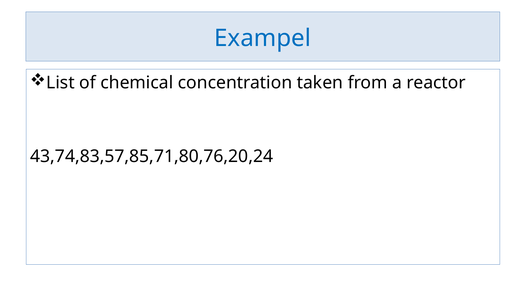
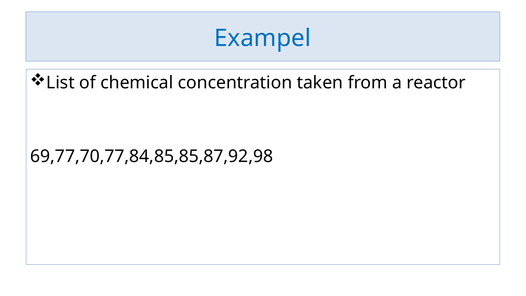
43,74,83,57,85,71,80,76,20,24: 43,74,83,57,85,71,80,76,20,24 -> 69,77,70,77,84,85,85,87,92,98
